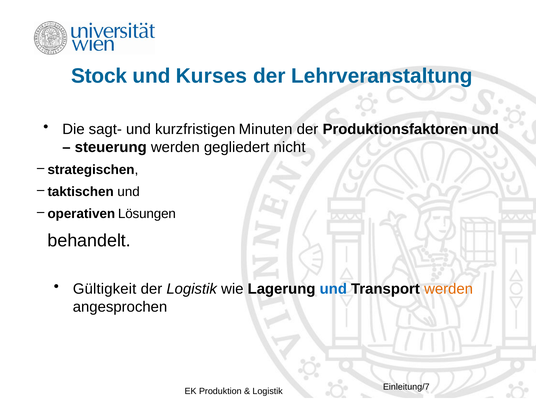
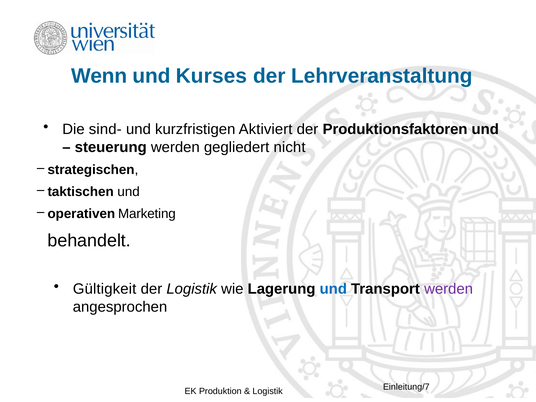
Stock: Stock -> Wenn
sagt-: sagt- -> sind-
Minuten: Minuten -> Aktiviert
Lösungen: Lösungen -> Marketing
werden at (449, 289) colour: orange -> purple
